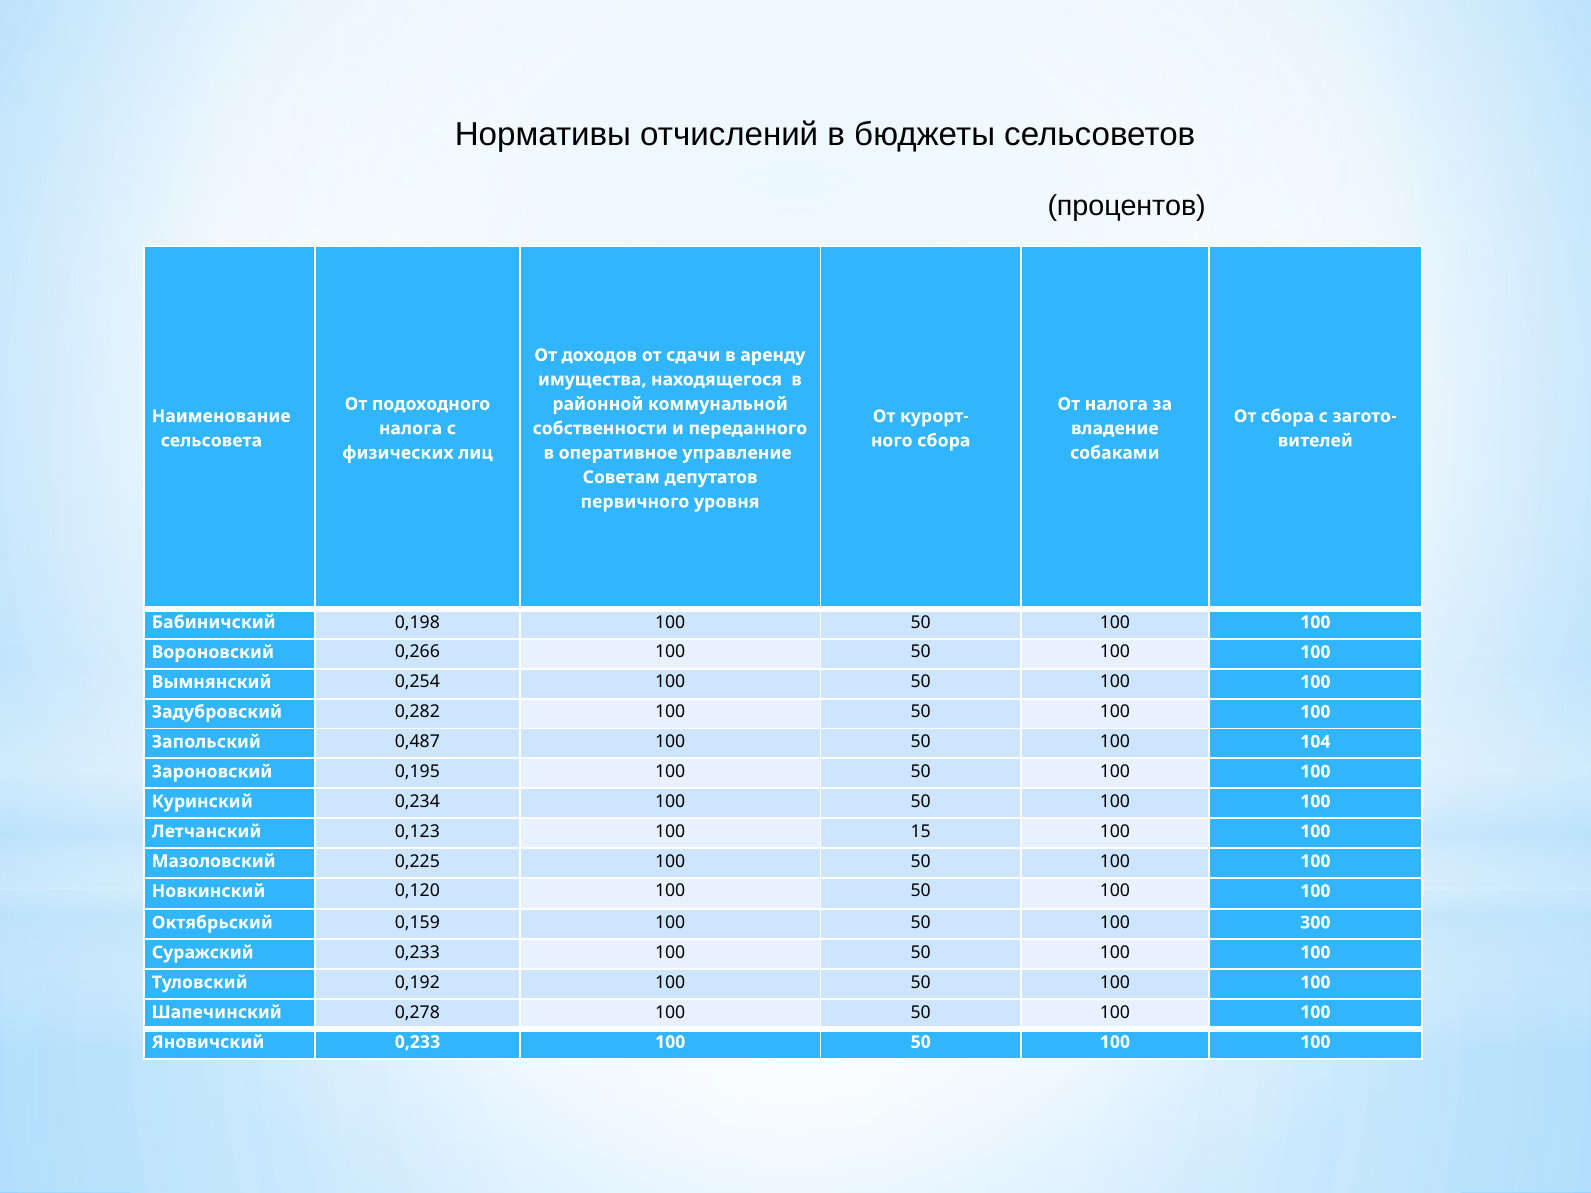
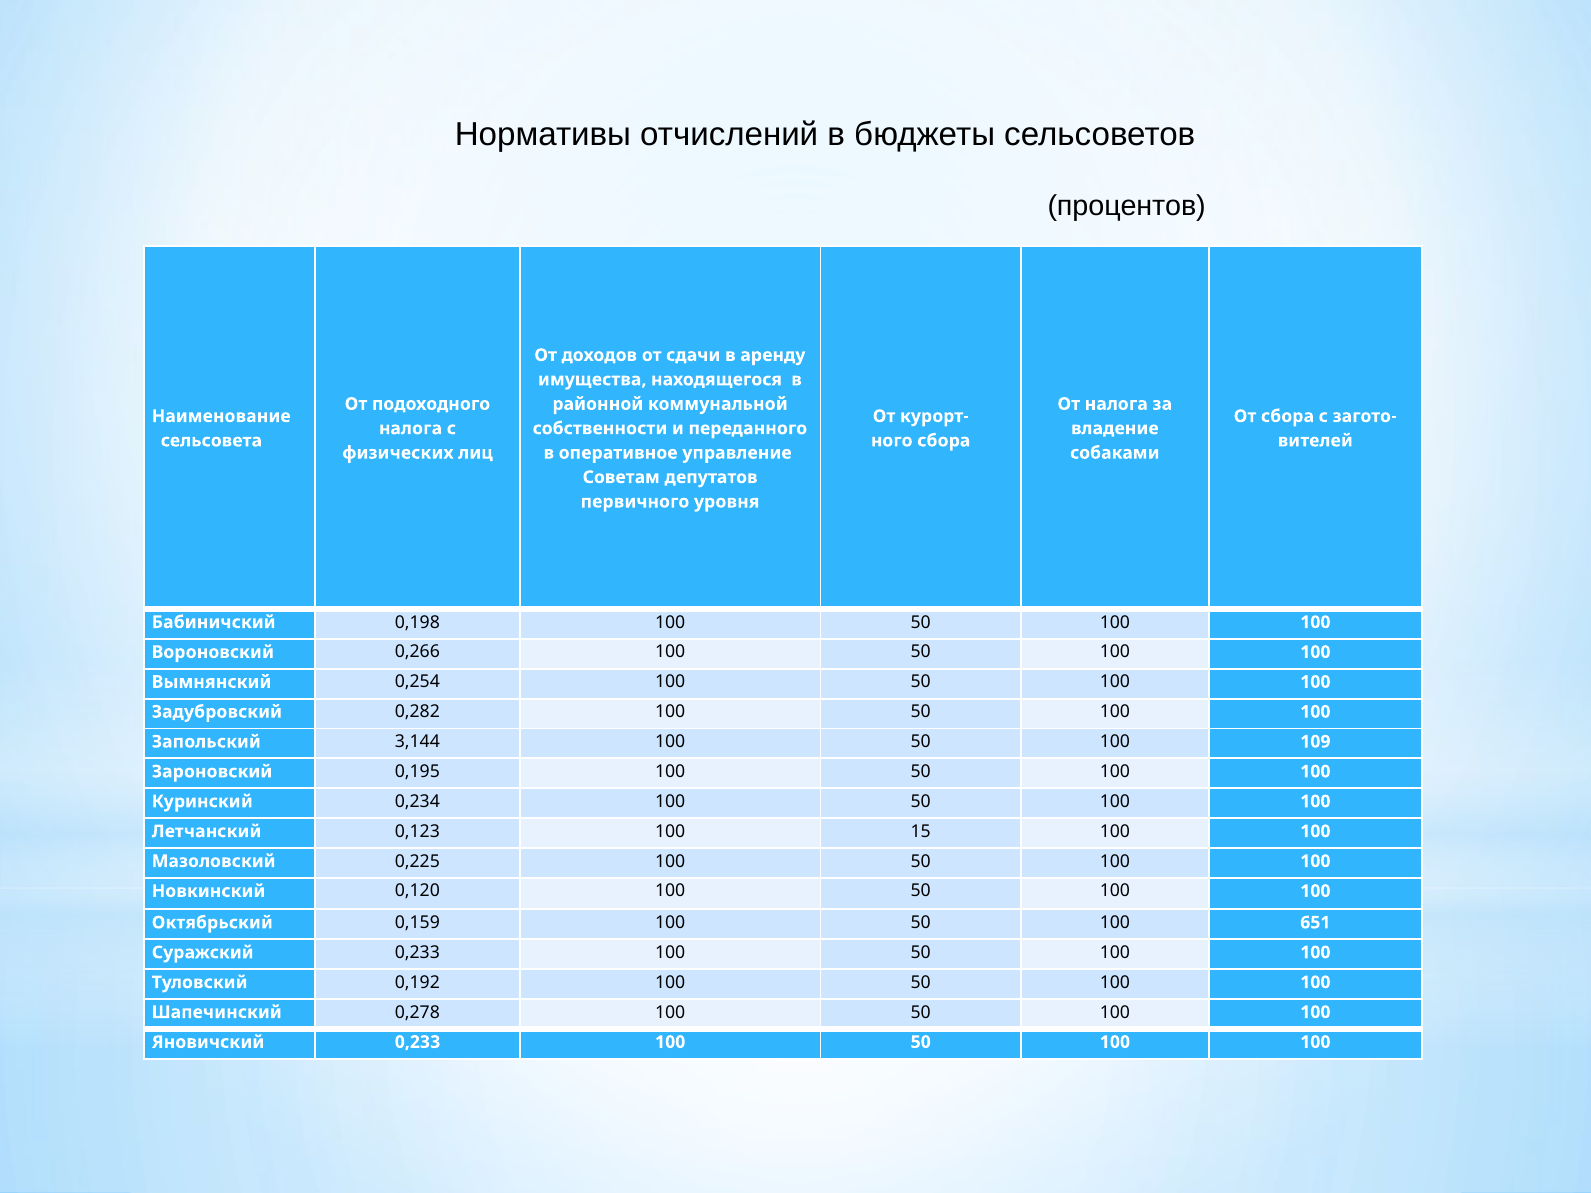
0,487: 0,487 -> 3,144
104: 104 -> 109
300: 300 -> 651
